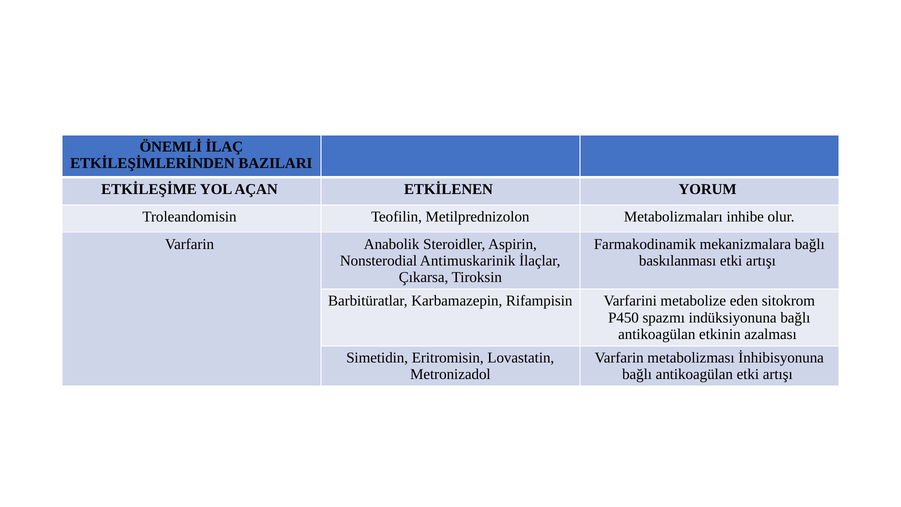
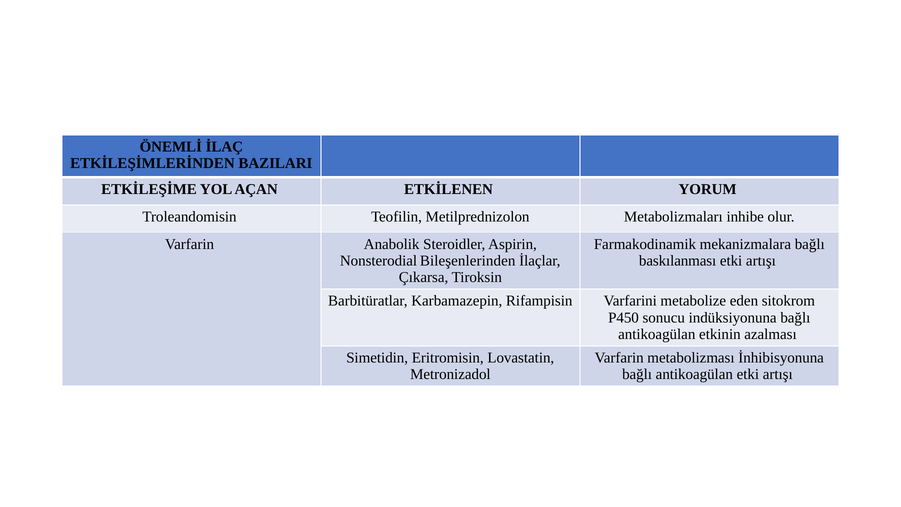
Antimuskarinik: Antimuskarinik -> Bileşenlerinden
spazmı: spazmı -> sonucu
